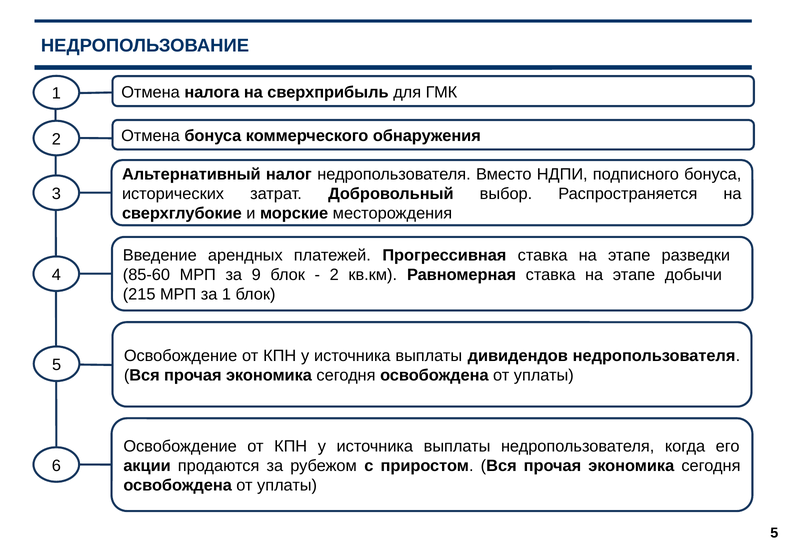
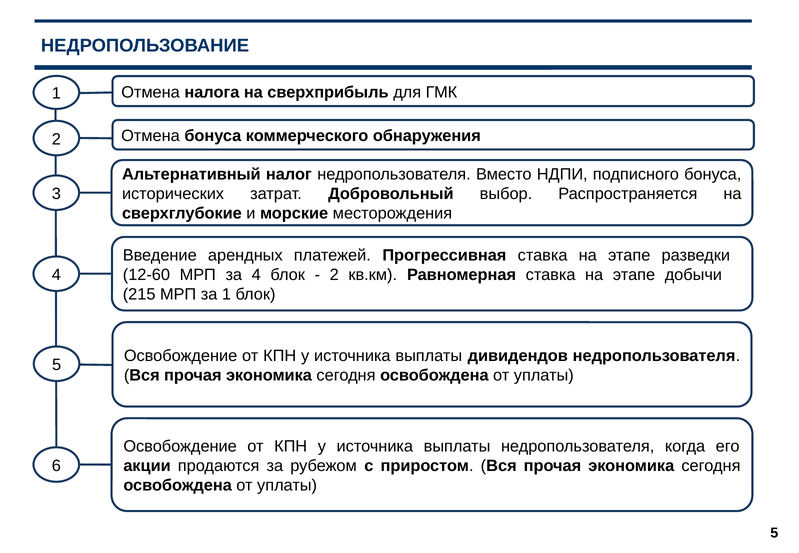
85-60: 85-60 -> 12-60
за 9: 9 -> 4
